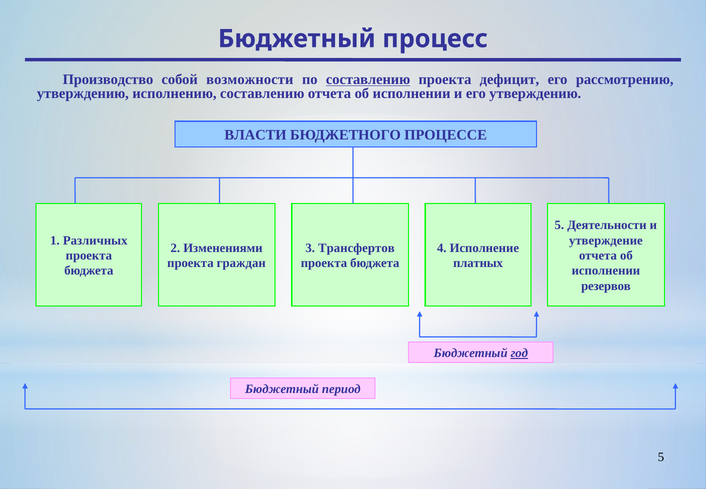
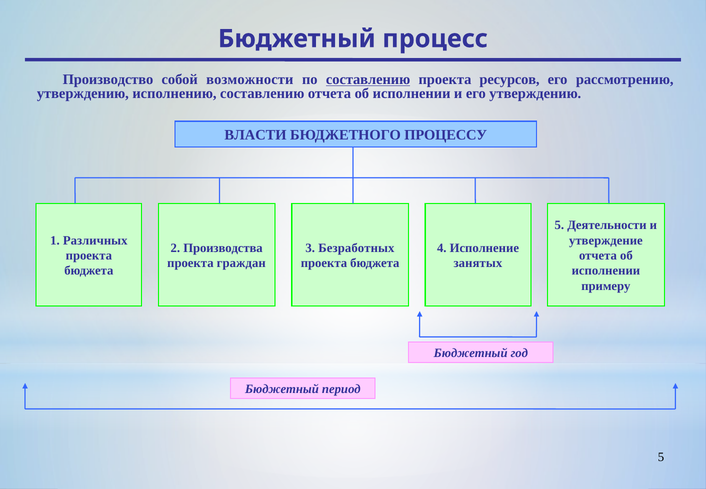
дефицит: дефицит -> ресурсов
ПРОЦЕССЕ: ПРОЦЕССЕ -> ПРОЦЕССУ
Изменениями: Изменениями -> Производства
Трансфертов: Трансфертов -> Безработных
платных: платных -> занятых
резервов: резервов -> примеру
год underline: present -> none
